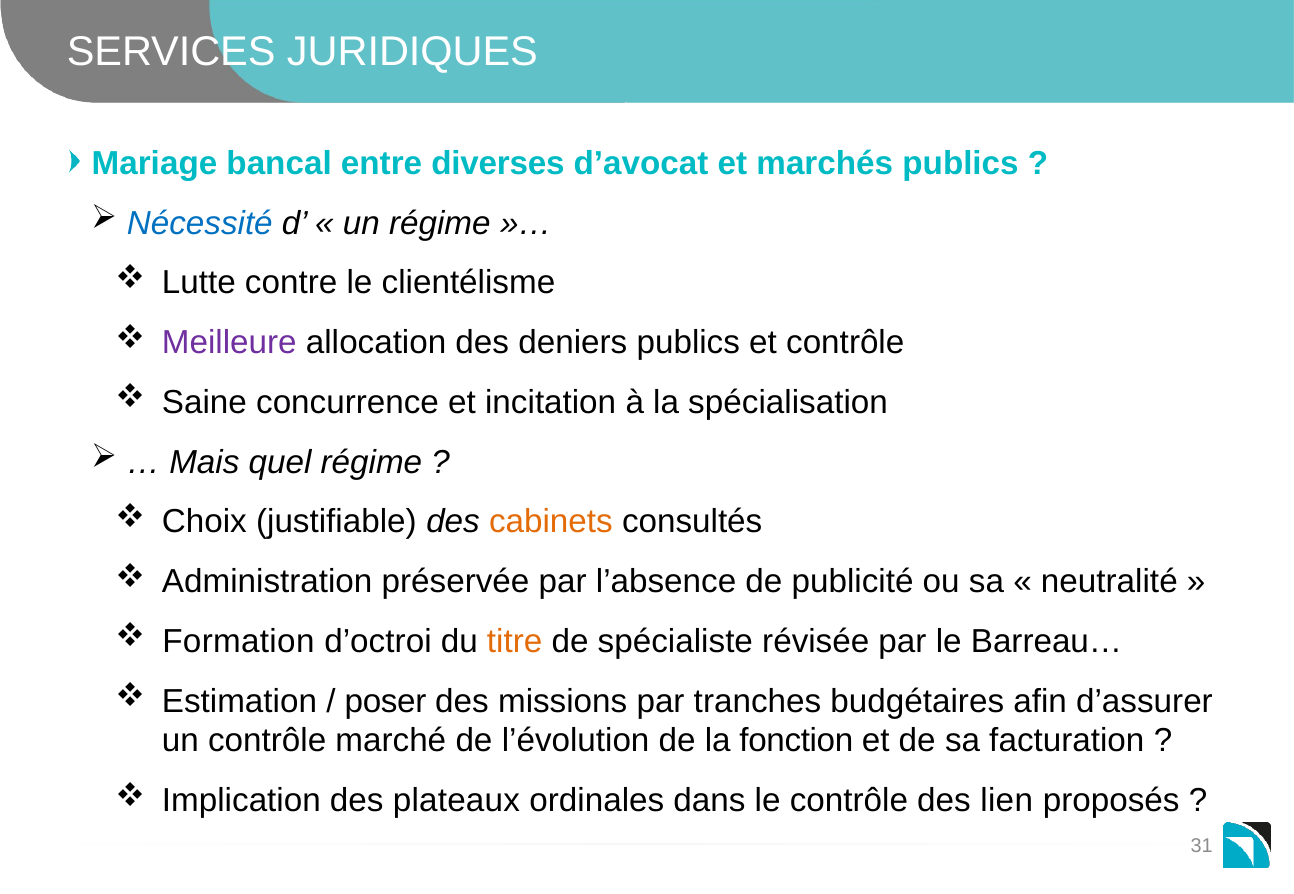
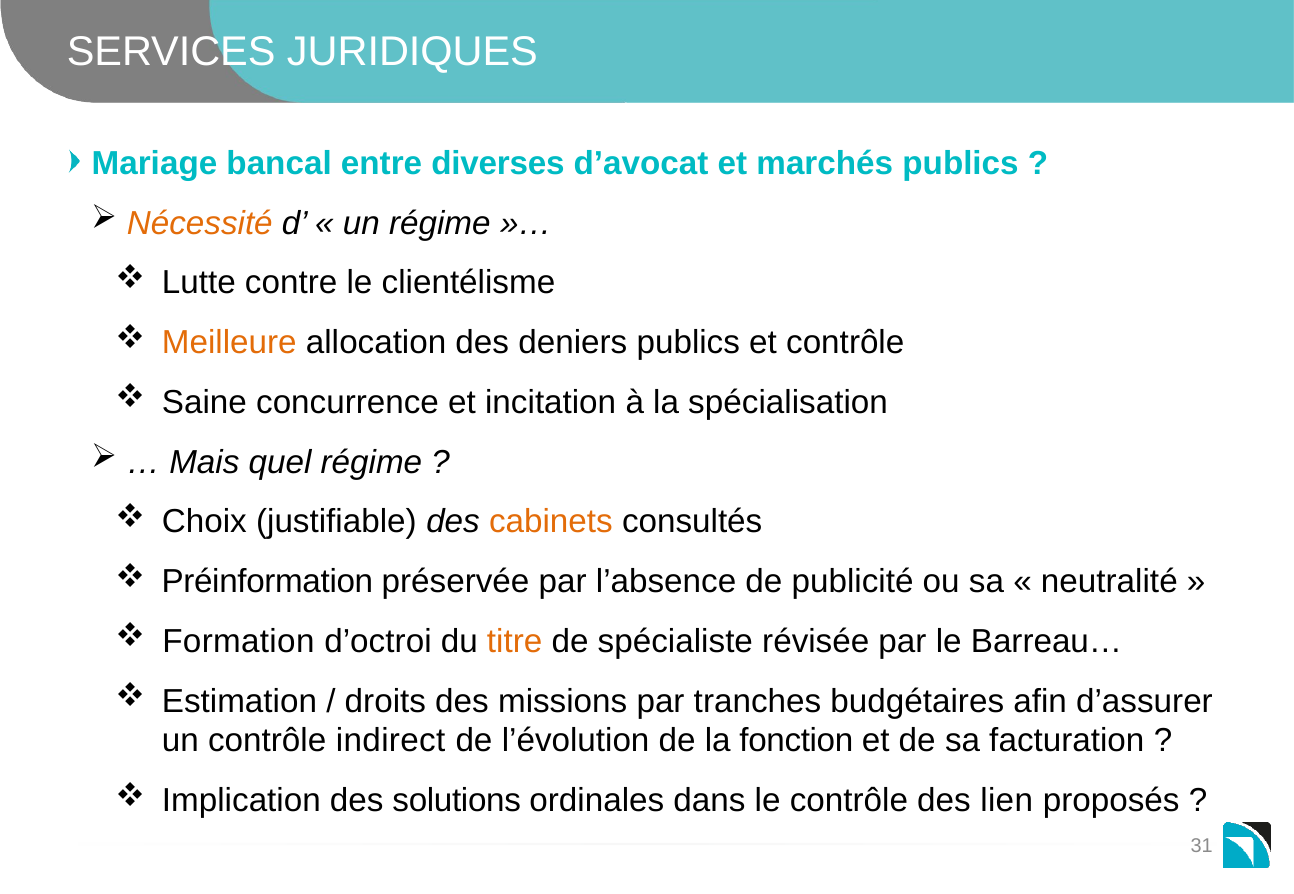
Nécessité colour: blue -> orange
Meilleure colour: purple -> orange
Administration: Administration -> Préinformation
poser: poser -> droits
marché: marché -> indirect
plateaux: plateaux -> solutions
